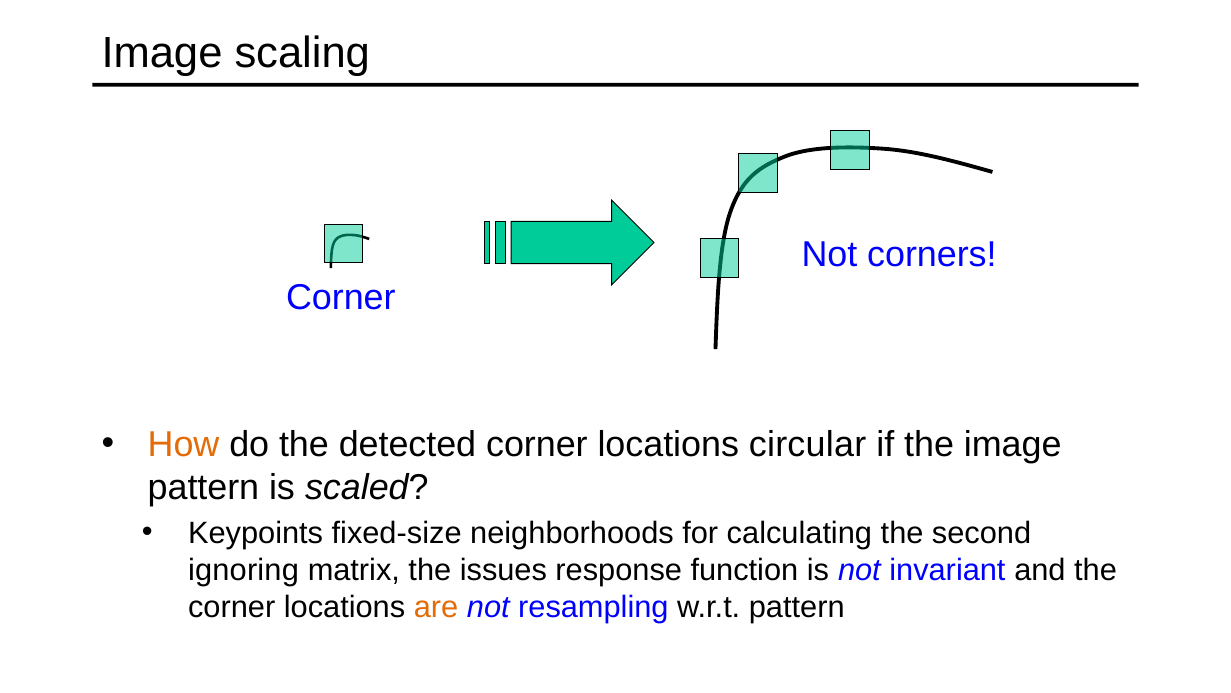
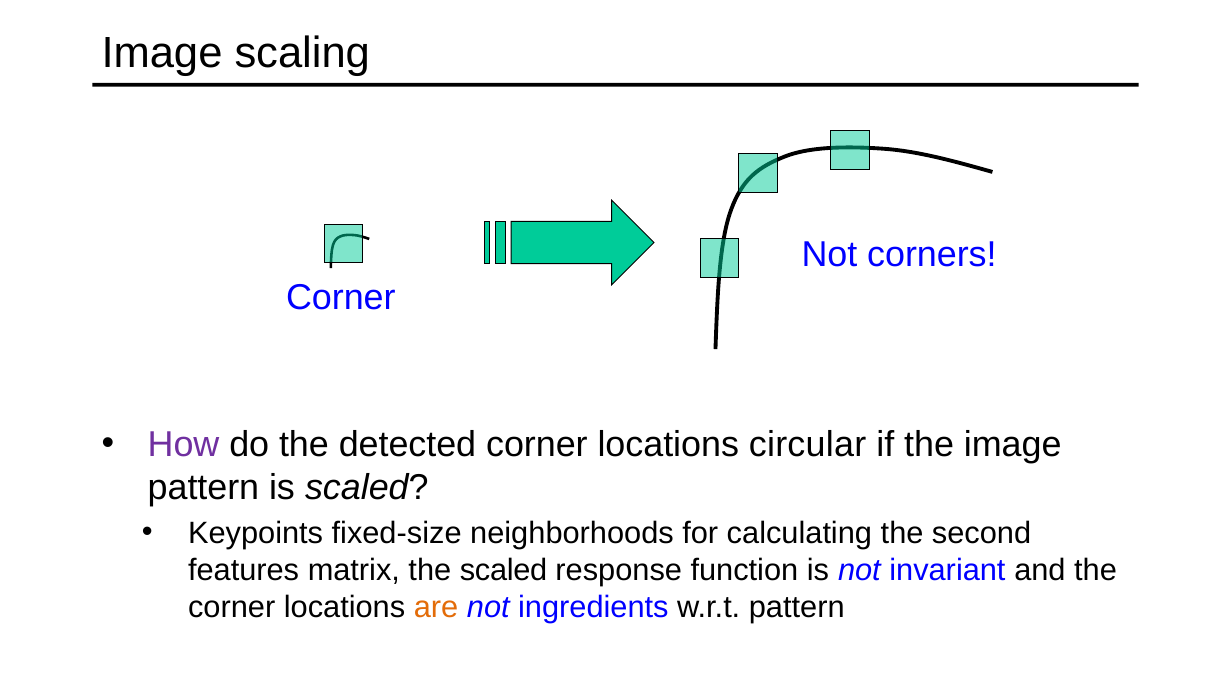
How colour: orange -> purple
ignoring: ignoring -> features
the issues: issues -> scaled
resampling: resampling -> ingredients
